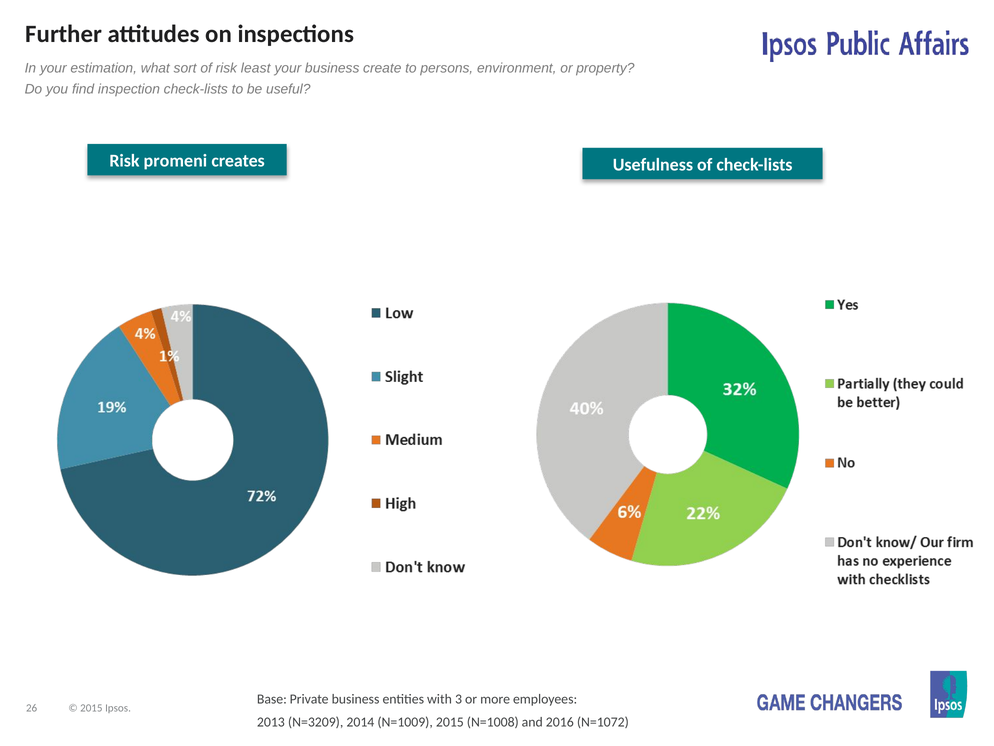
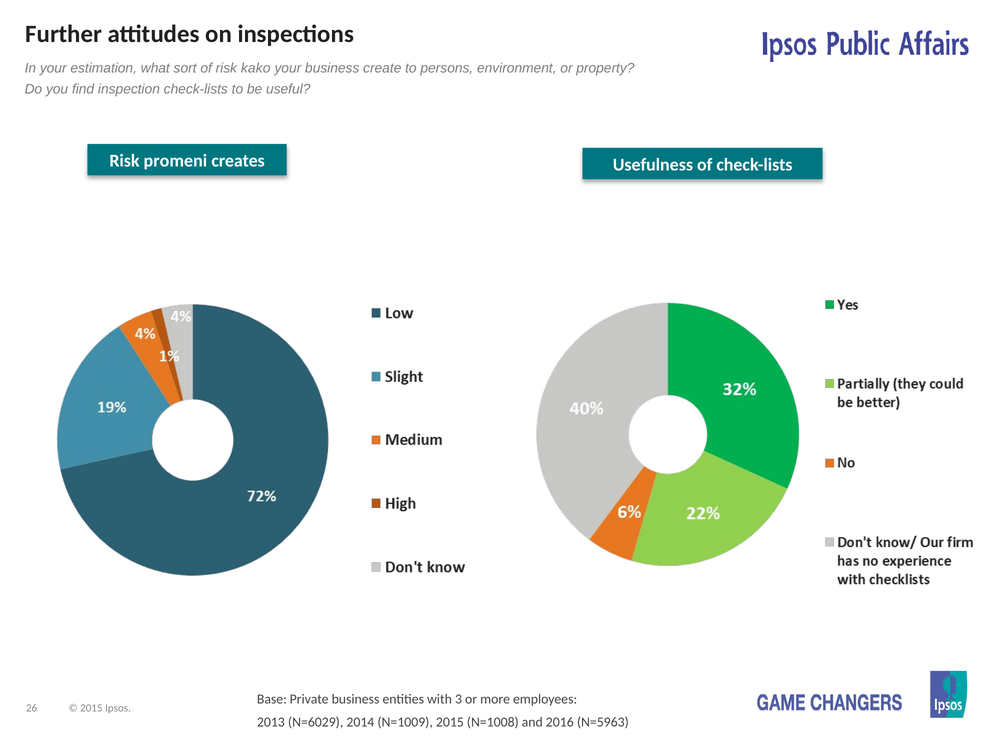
least: least -> kako
N=3209: N=3209 -> N=6029
N=1072: N=1072 -> N=5963
